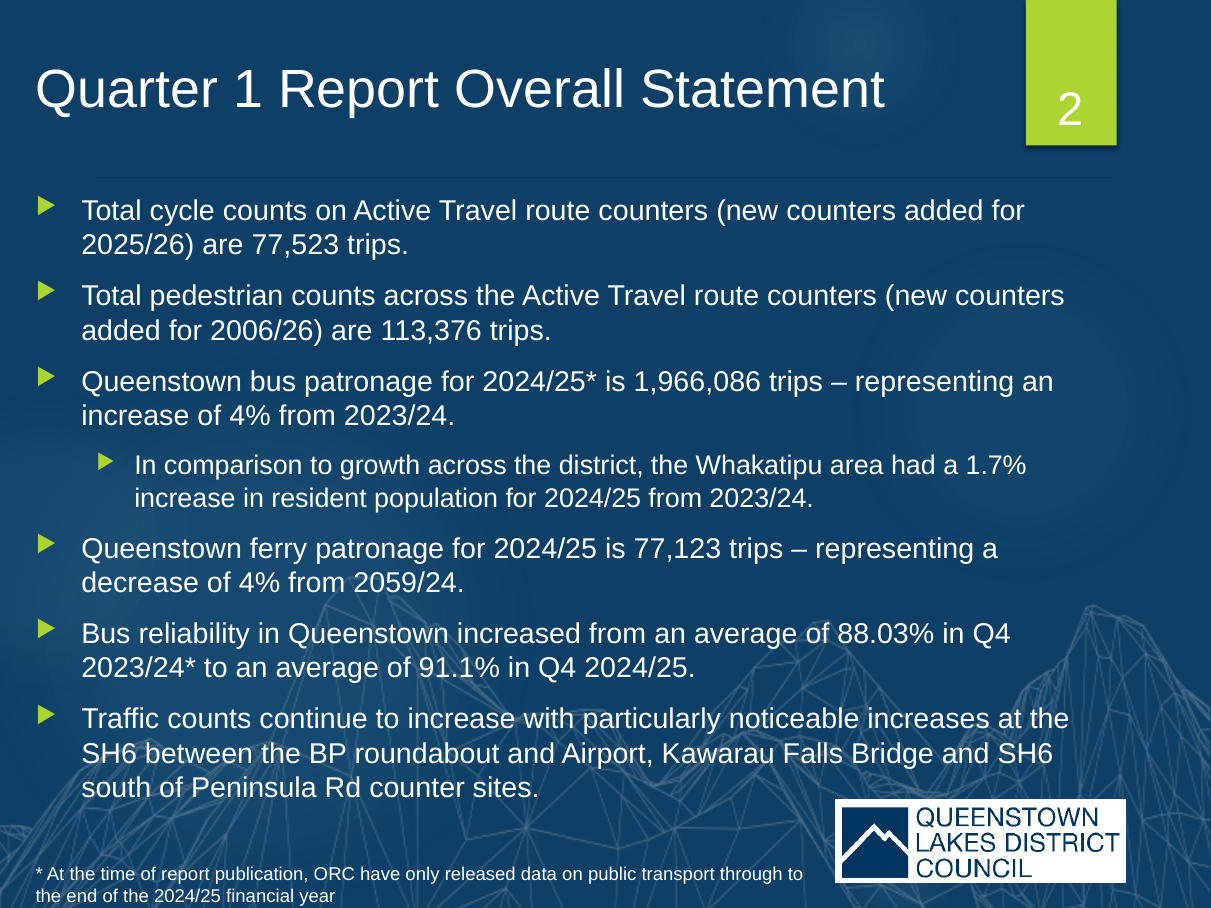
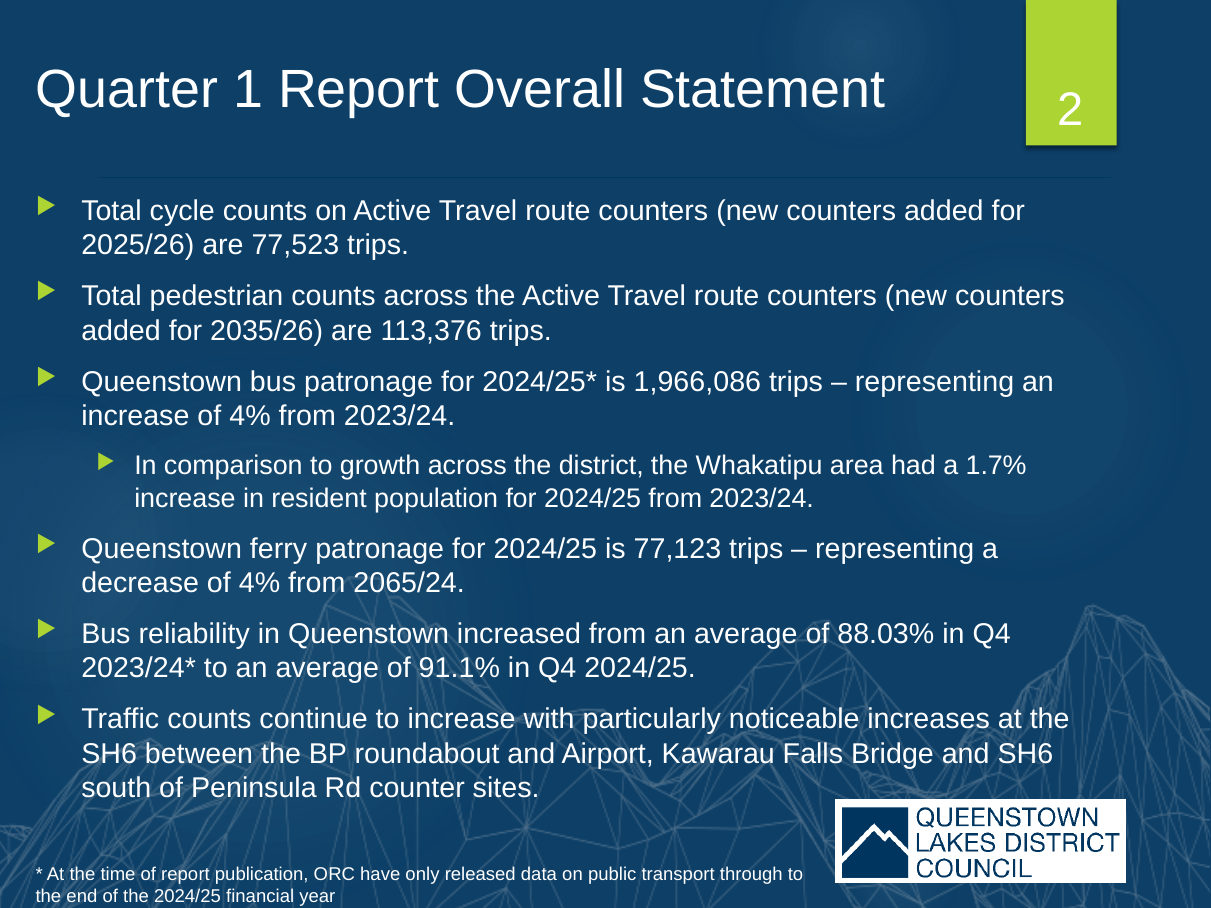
2006/26: 2006/26 -> 2035/26
2059/24: 2059/24 -> 2065/24
